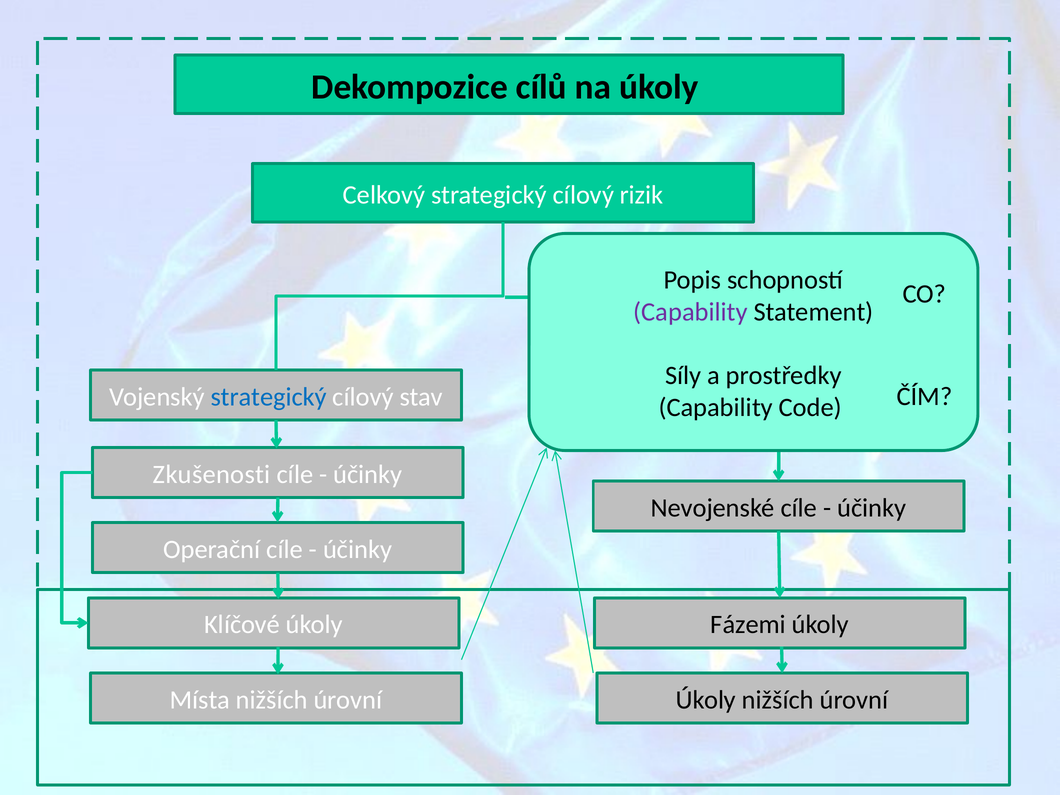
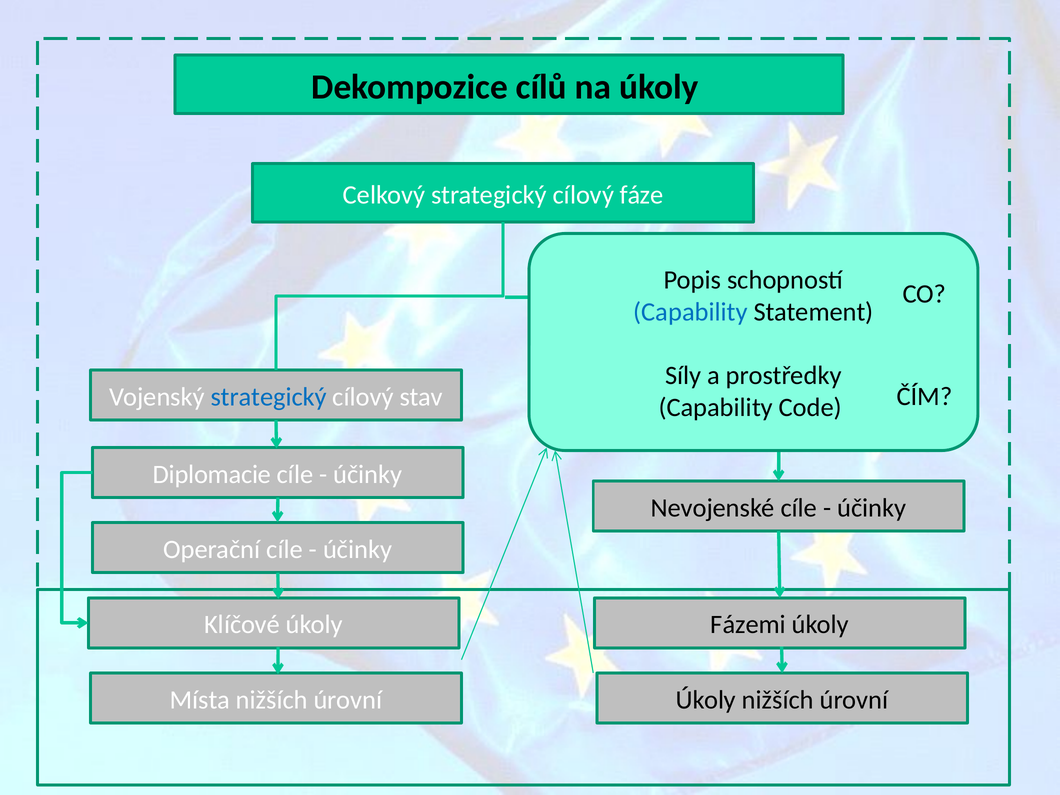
rizik: rizik -> fáze
Capability at (690, 312) colour: purple -> blue
Zkušenosti: Zkušenosti -> Diplomacie
